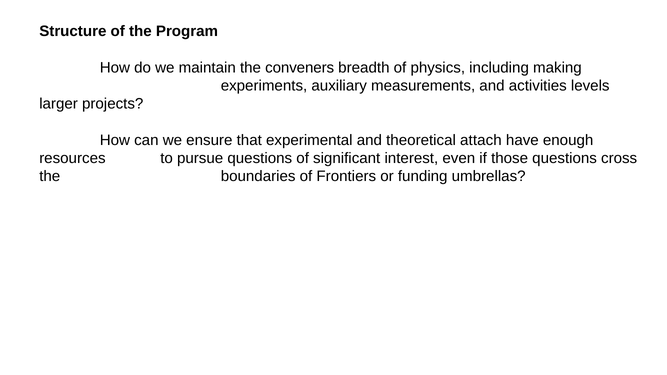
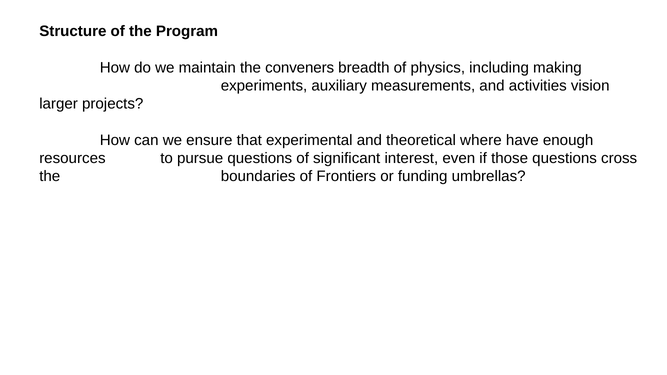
levels: levels -> vision
attach: attach -> where
